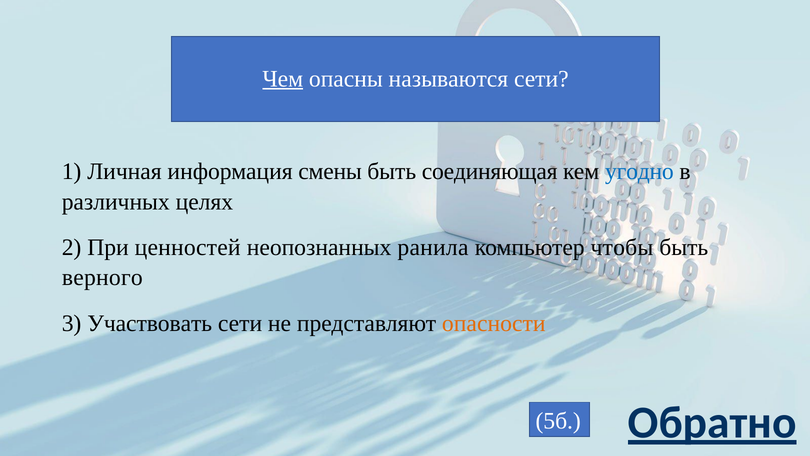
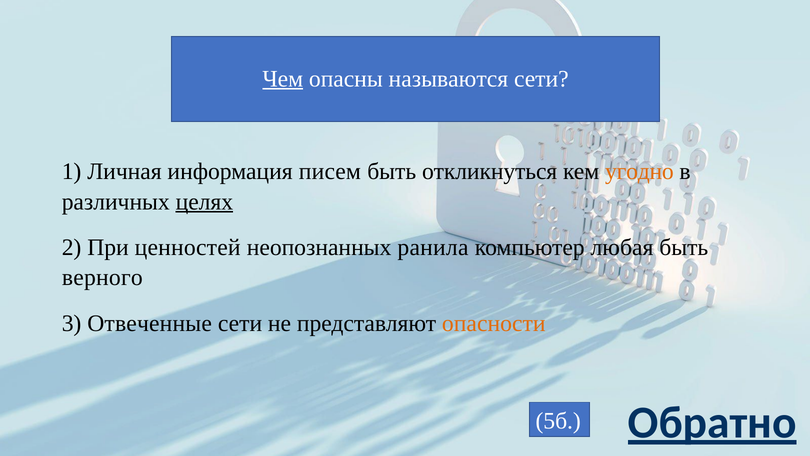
смены: смены -> писем
соединяющая: соединяющая -> откликнуться
угодно colour: blue -> orange
целях underline: none -> present
чтобы: чтобы -> любая
Участвовать: Участвовать -> Отвеченные
